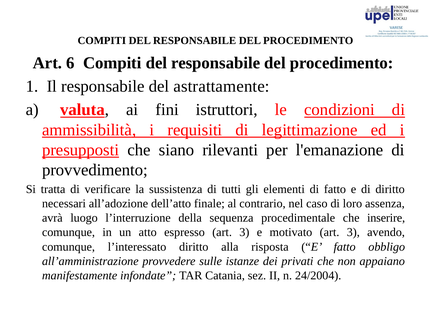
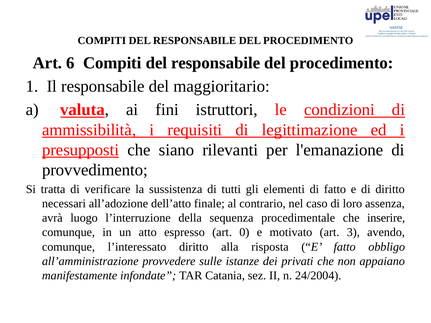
astrattamente: astrattamente -> maggioritario
espresso art 3: 3 -> 0
